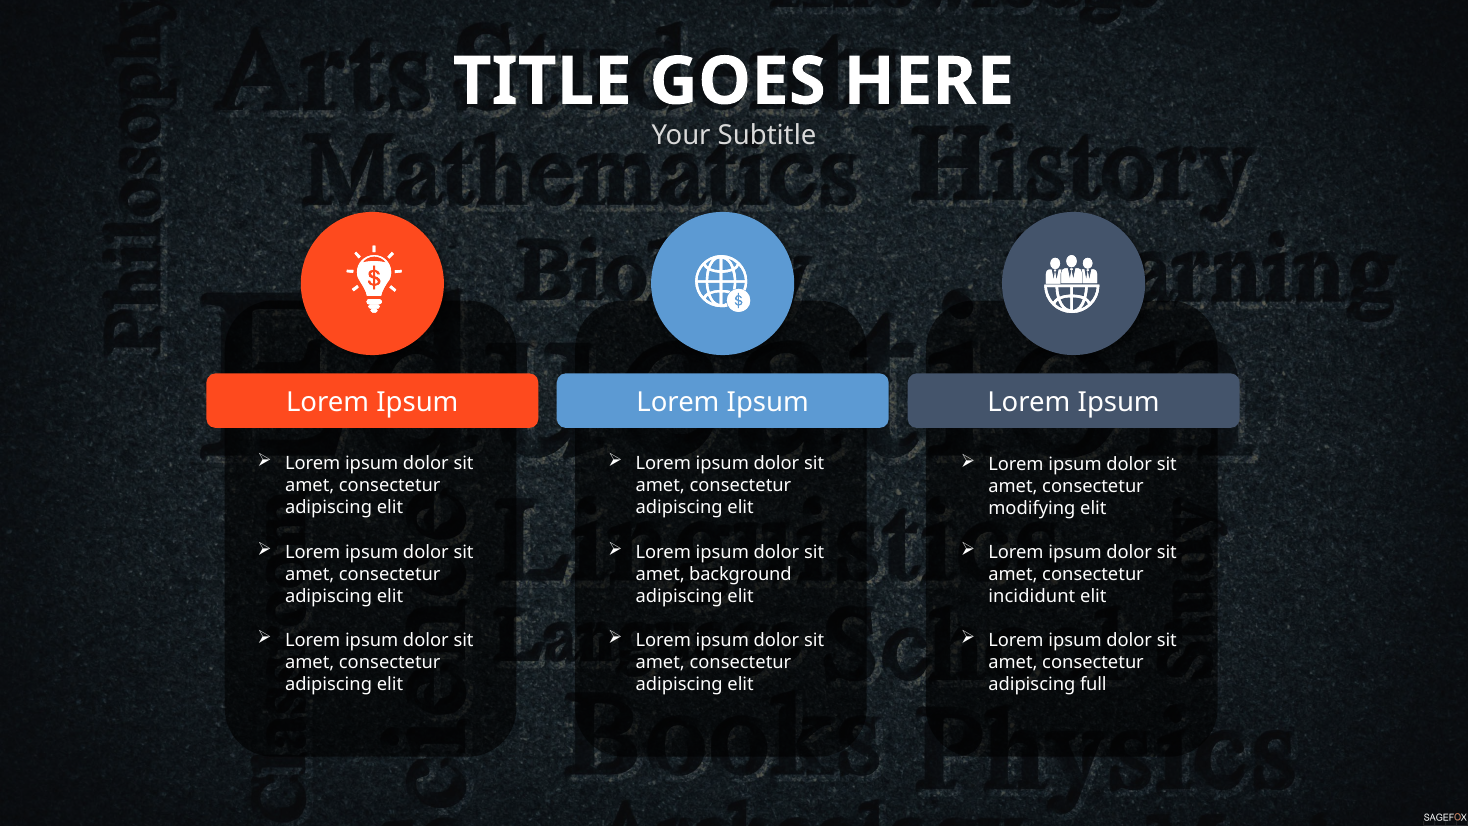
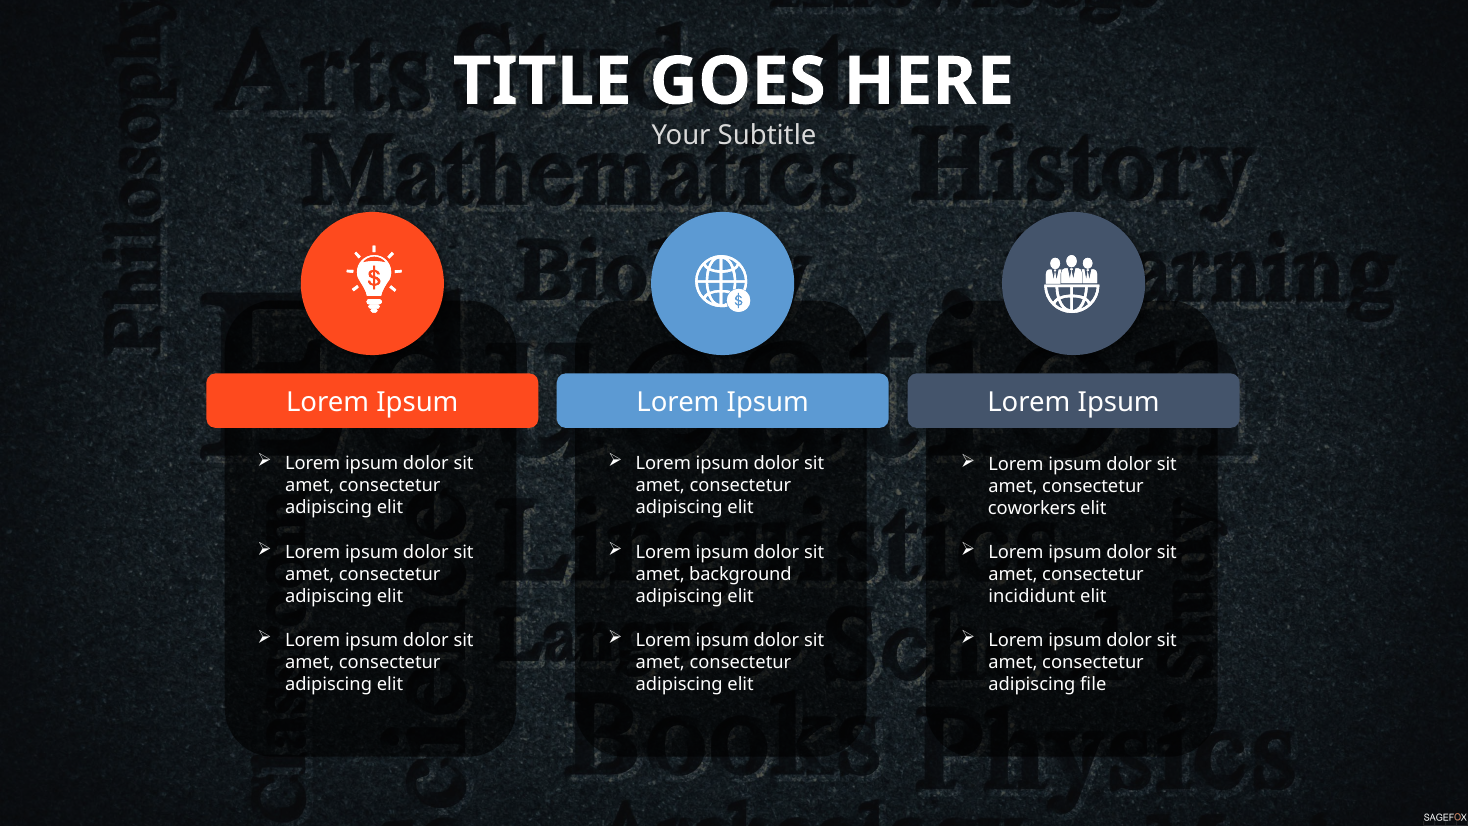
modifying: modifying -> coworkers
full: full -> file
